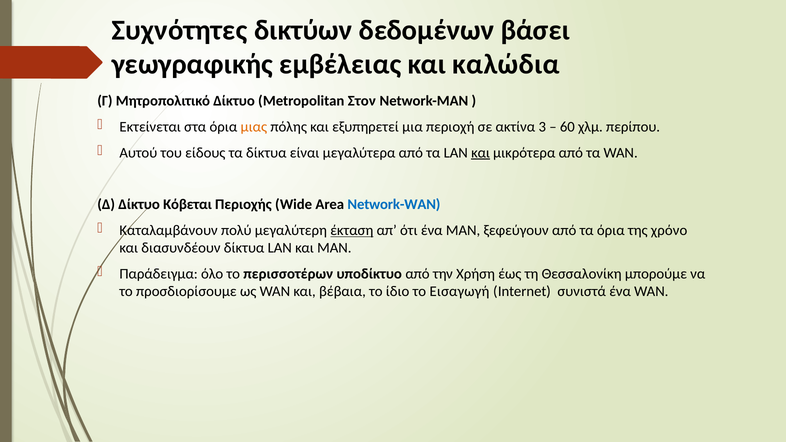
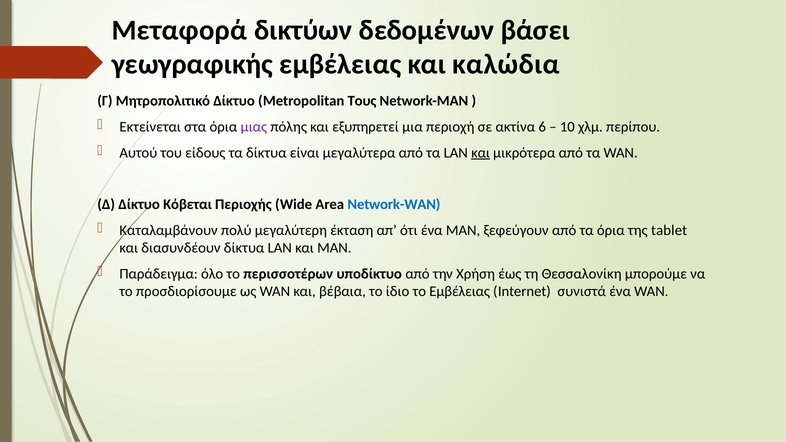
Συχνότητες: Συχνότητες -> Μεταφορά
Στον: Στον -> Τους
μιας colour: orange -> purple
3: 3 -> 6
60: 60 -> 10
έκταση underline: present -> none
χρόνο: χρόνο -> tablet
το Εισαγωγή: Εισαγωγή -> Εμβέλειας
